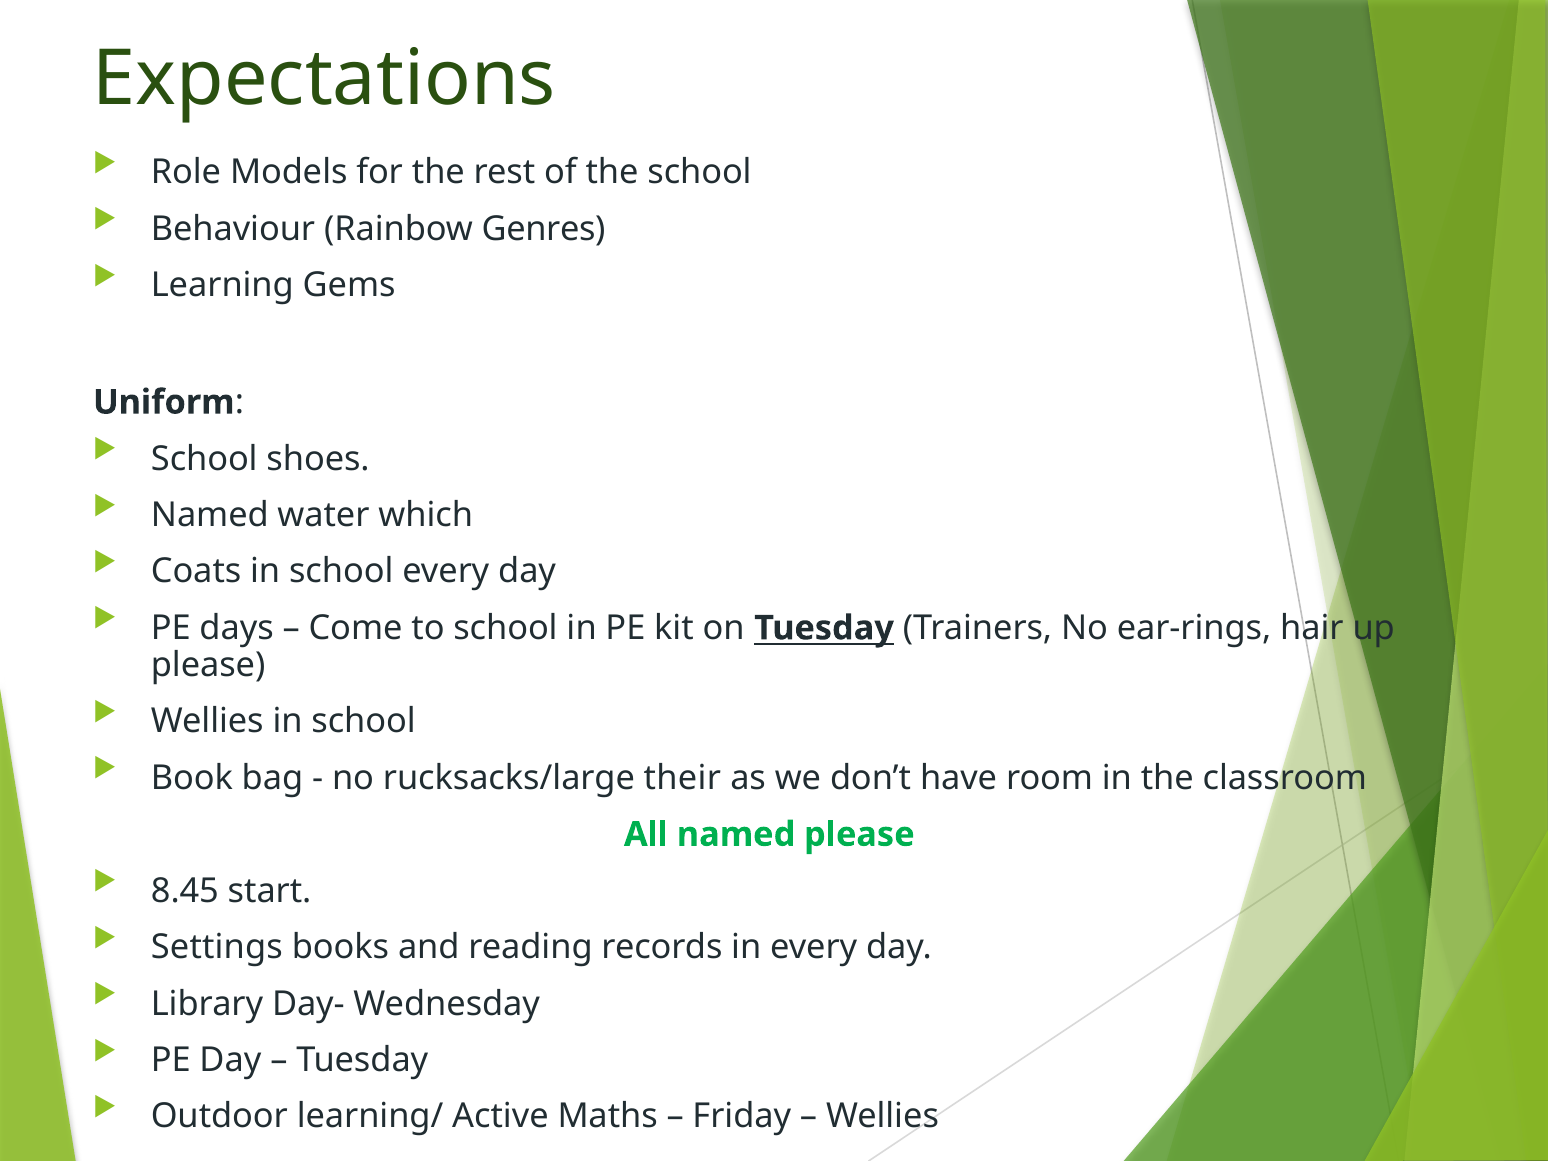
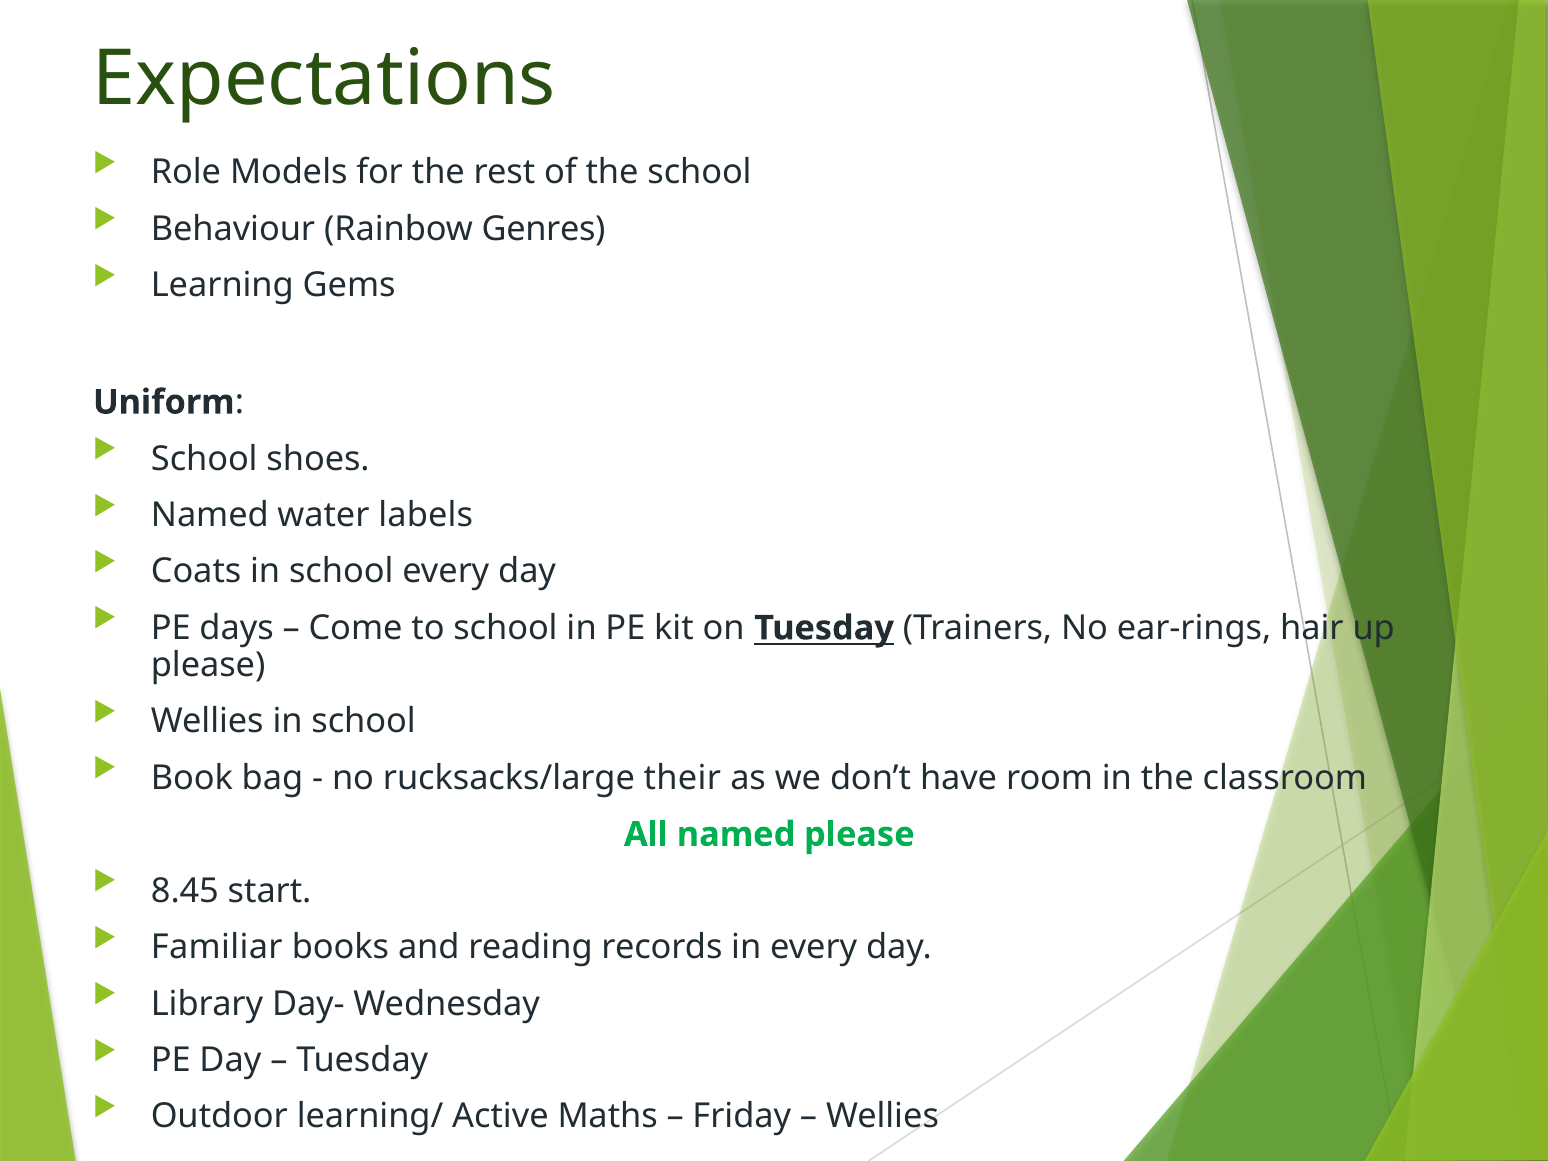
which: which -> labels
Settings: Settings -> Familiar
